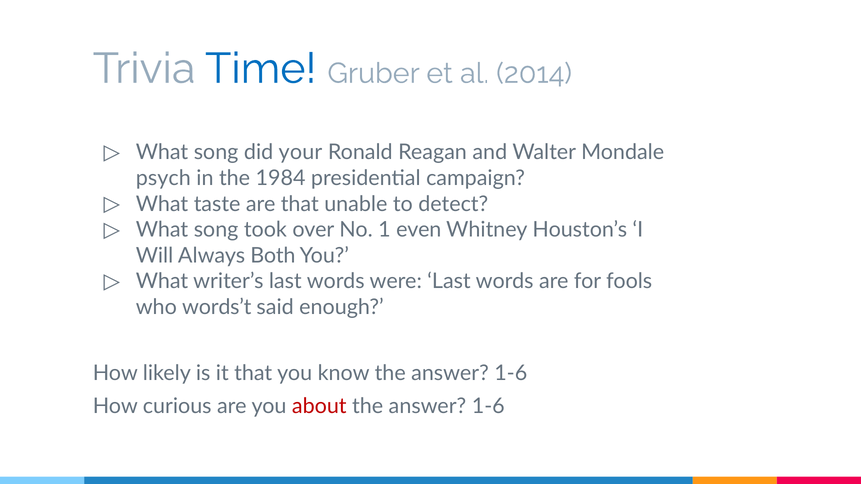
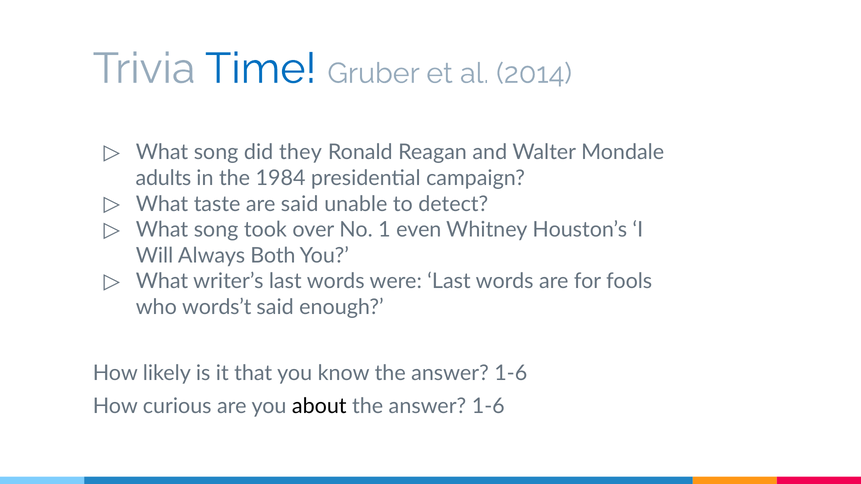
your: your -> they
psych: psych -> adults
are that: that -> said
about colour: red -> black
